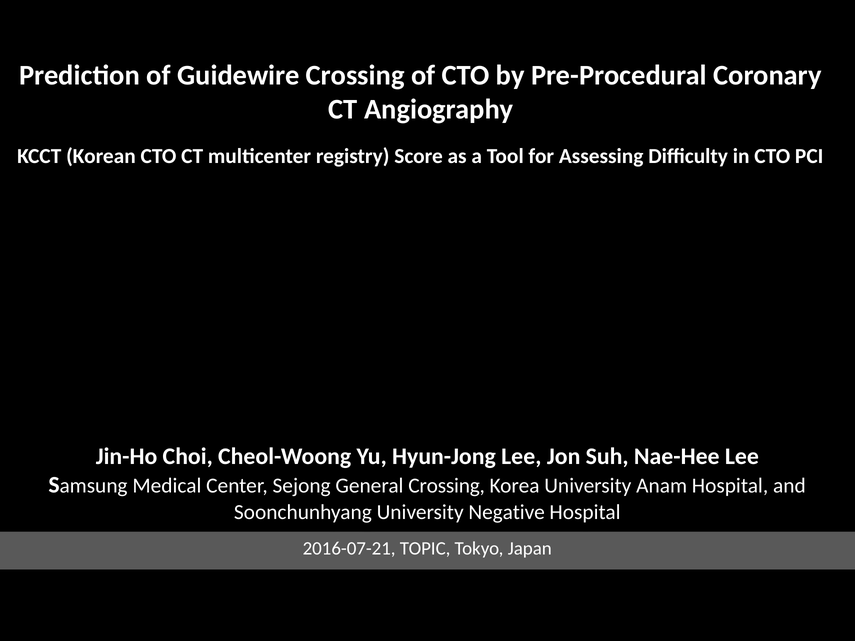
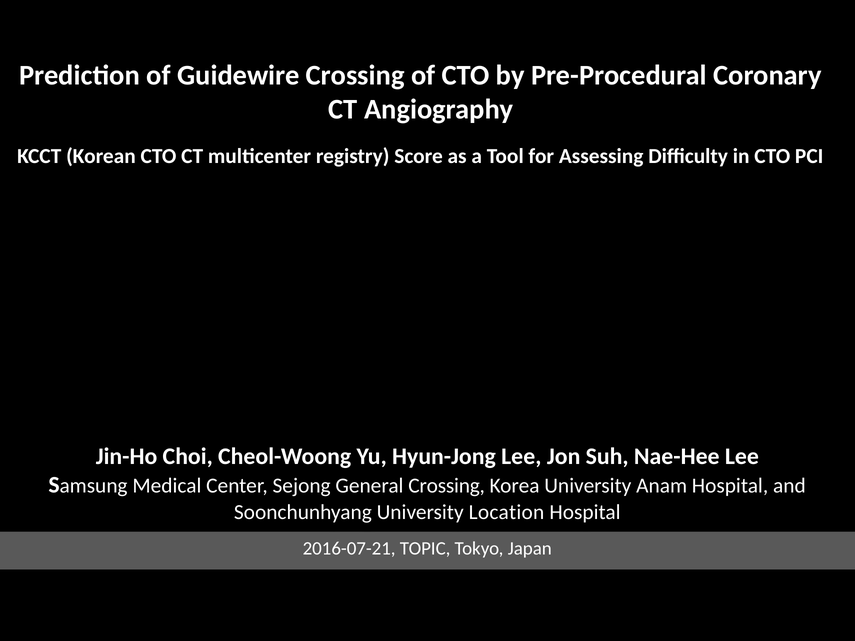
Negative: Negative -> Location
